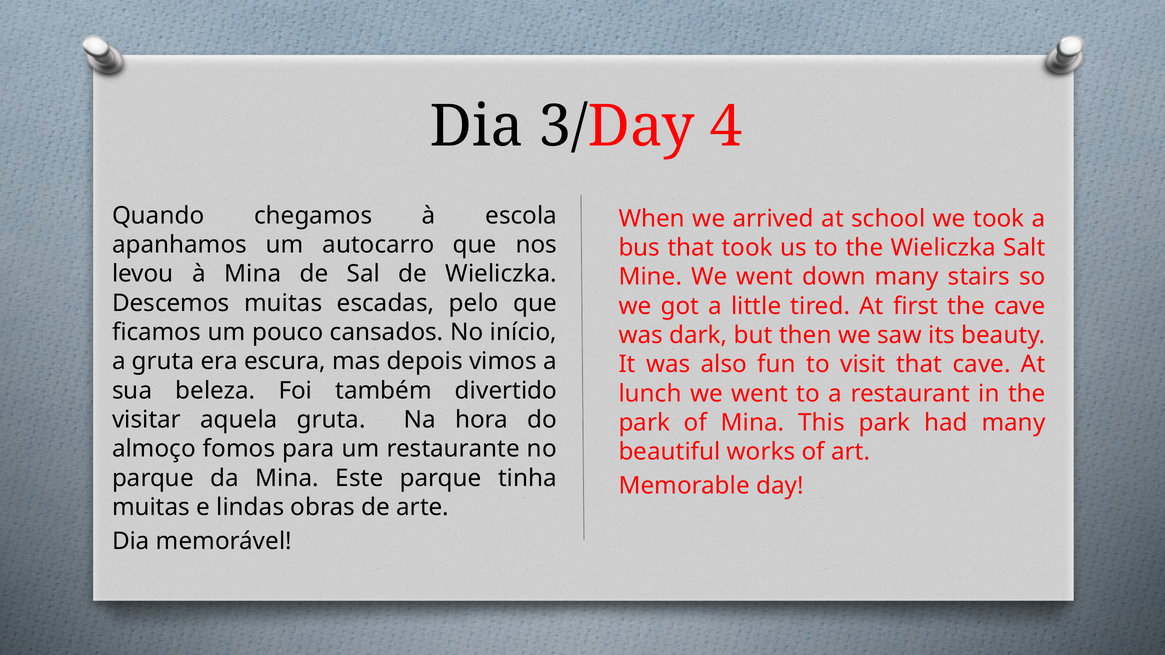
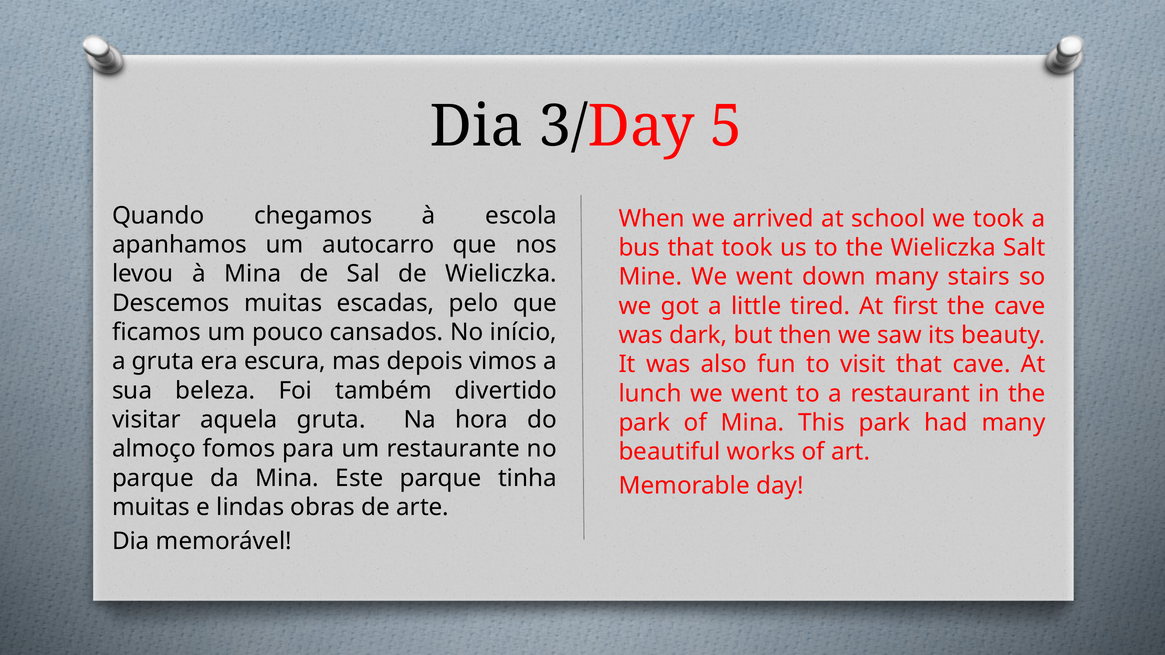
4: 4 -> 5
